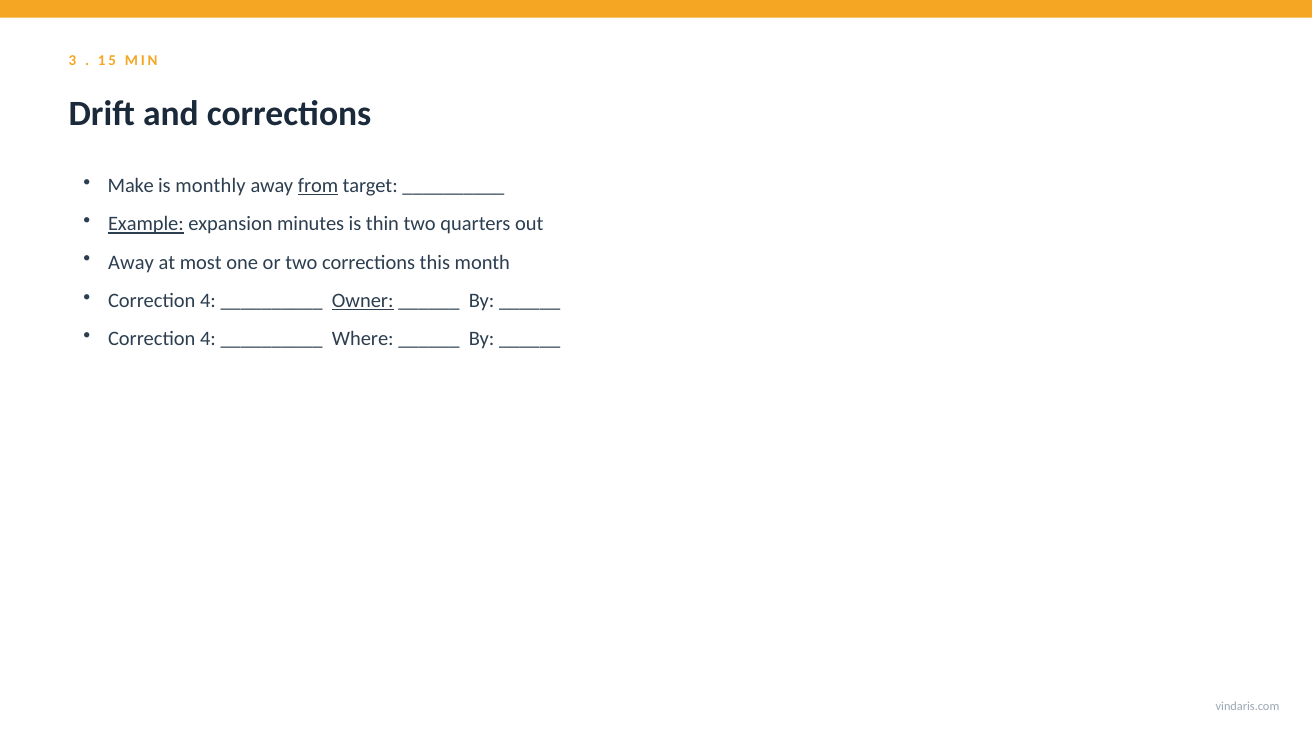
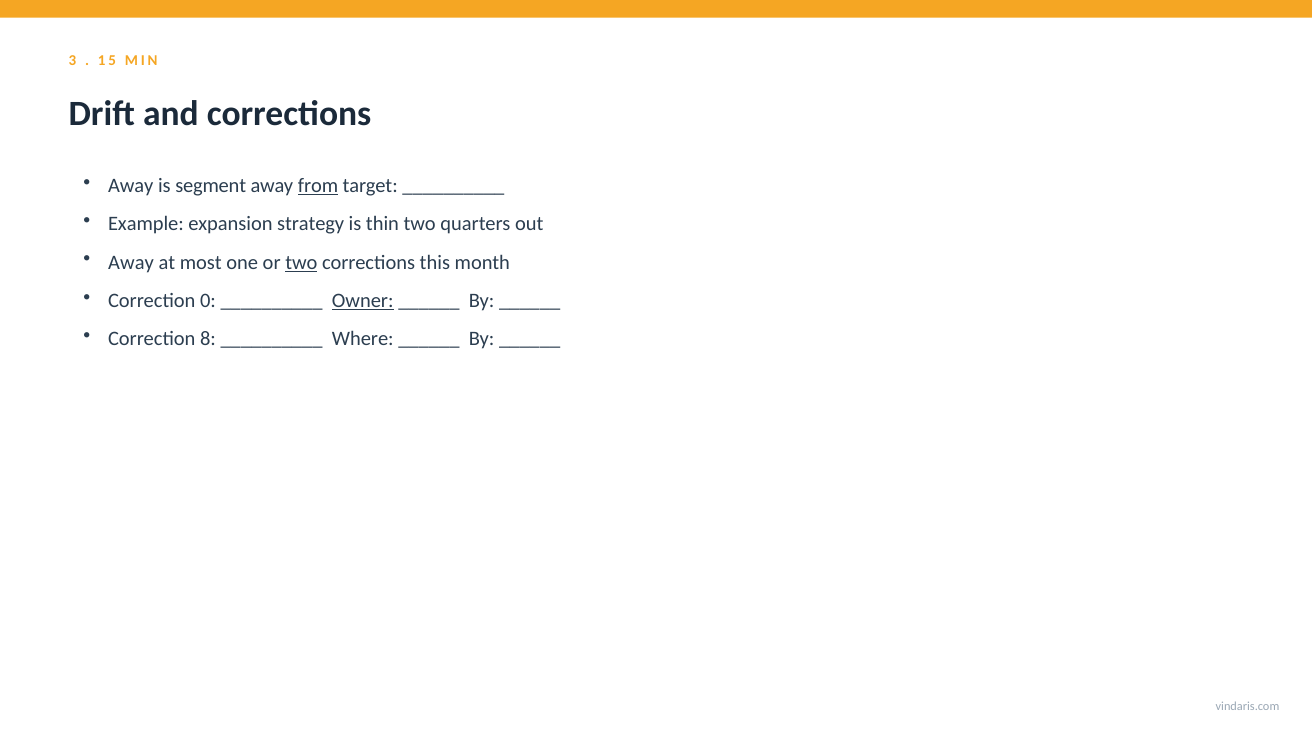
Make at (131, 186): Make -> Away
monthly: monthly -> segment
Example underline: present -> none
minutes: minutes -> strategy
two at (301, 262) underline: none -> present
4 at (208, 301): 4 -> 0
4 at (208, 339): 4 -> 8
